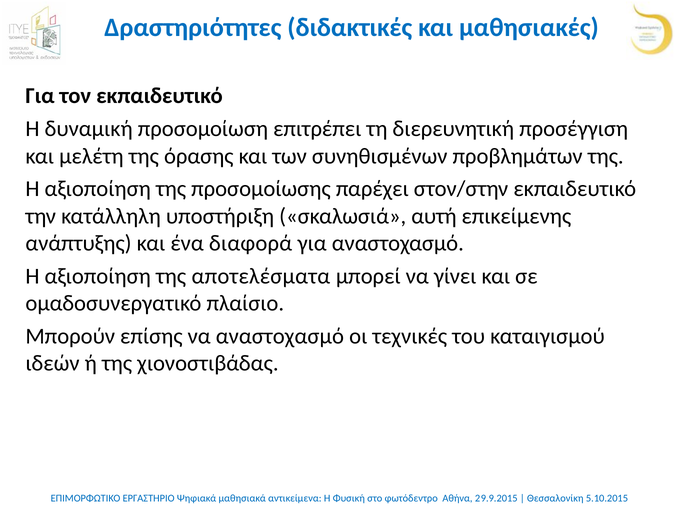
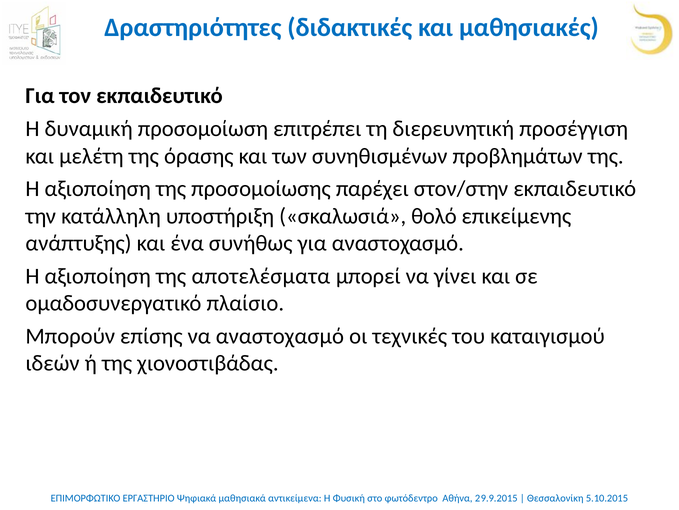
αυτή: αυτή -> θολό
διαφορά: διαφορά -> συνήθως
